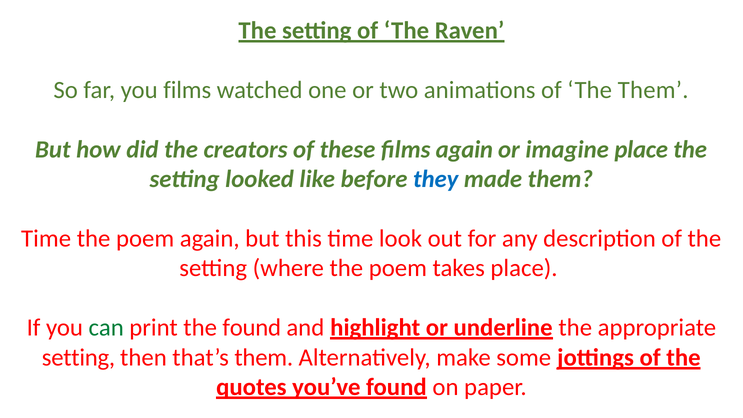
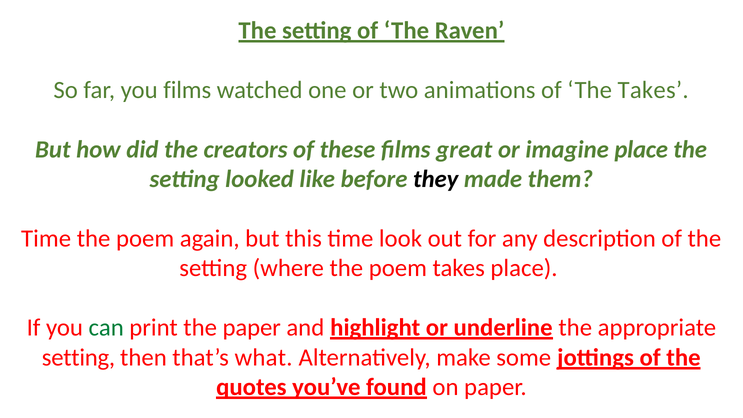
The Them: Them -> Takes
films again: again -> great
they colour: blue -> black
the found: found -> paper
that’s them: them -> what
